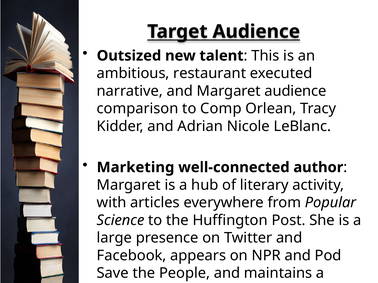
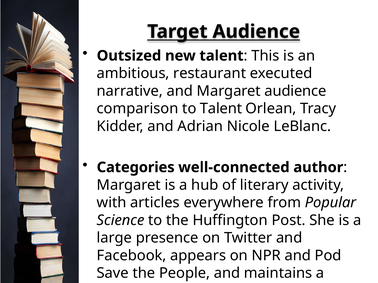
to Comp: Comp -> Talent
Marketing: Marketing -> Categories
